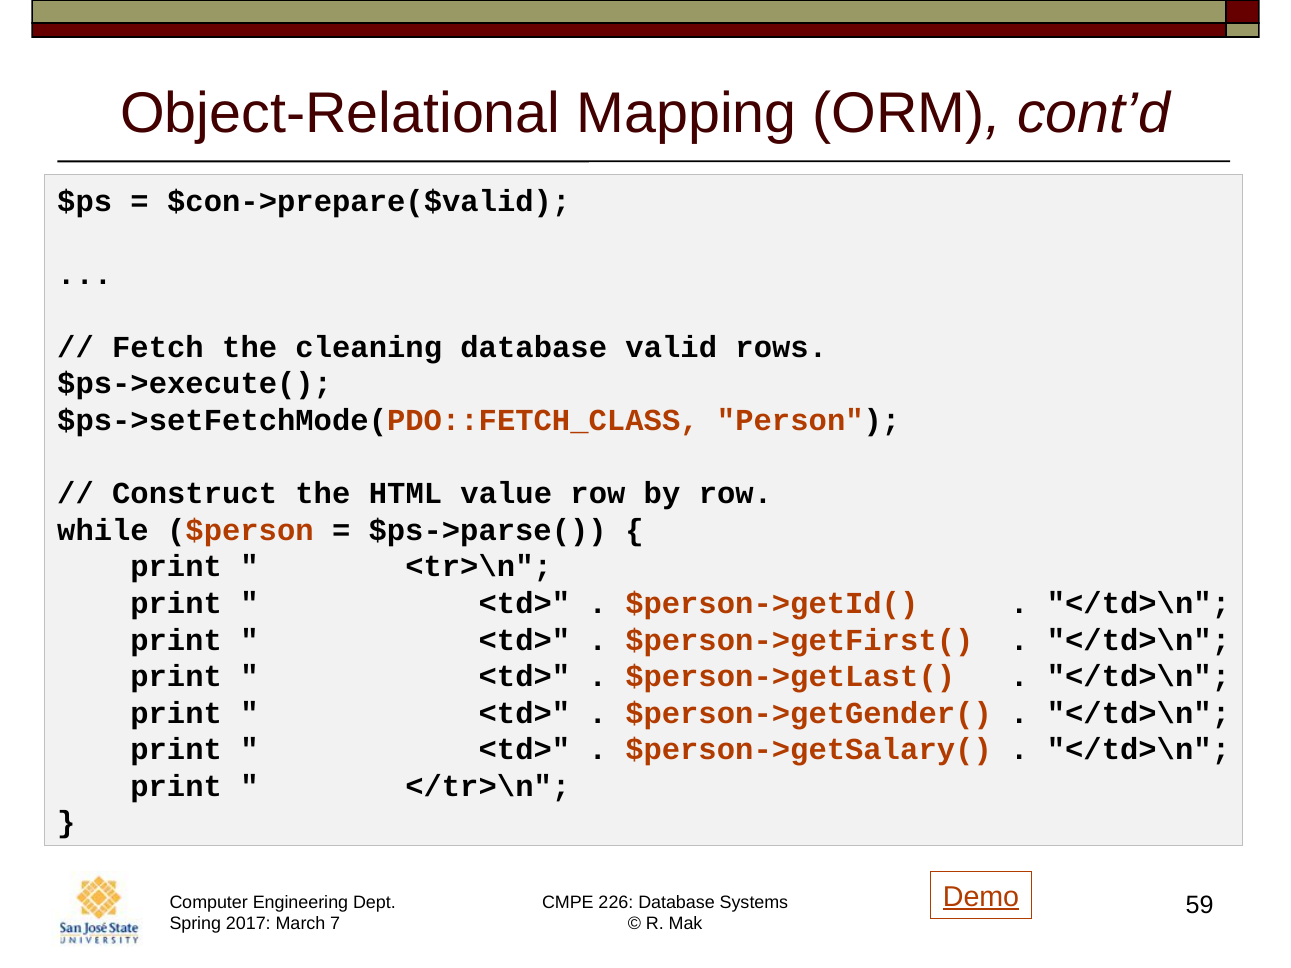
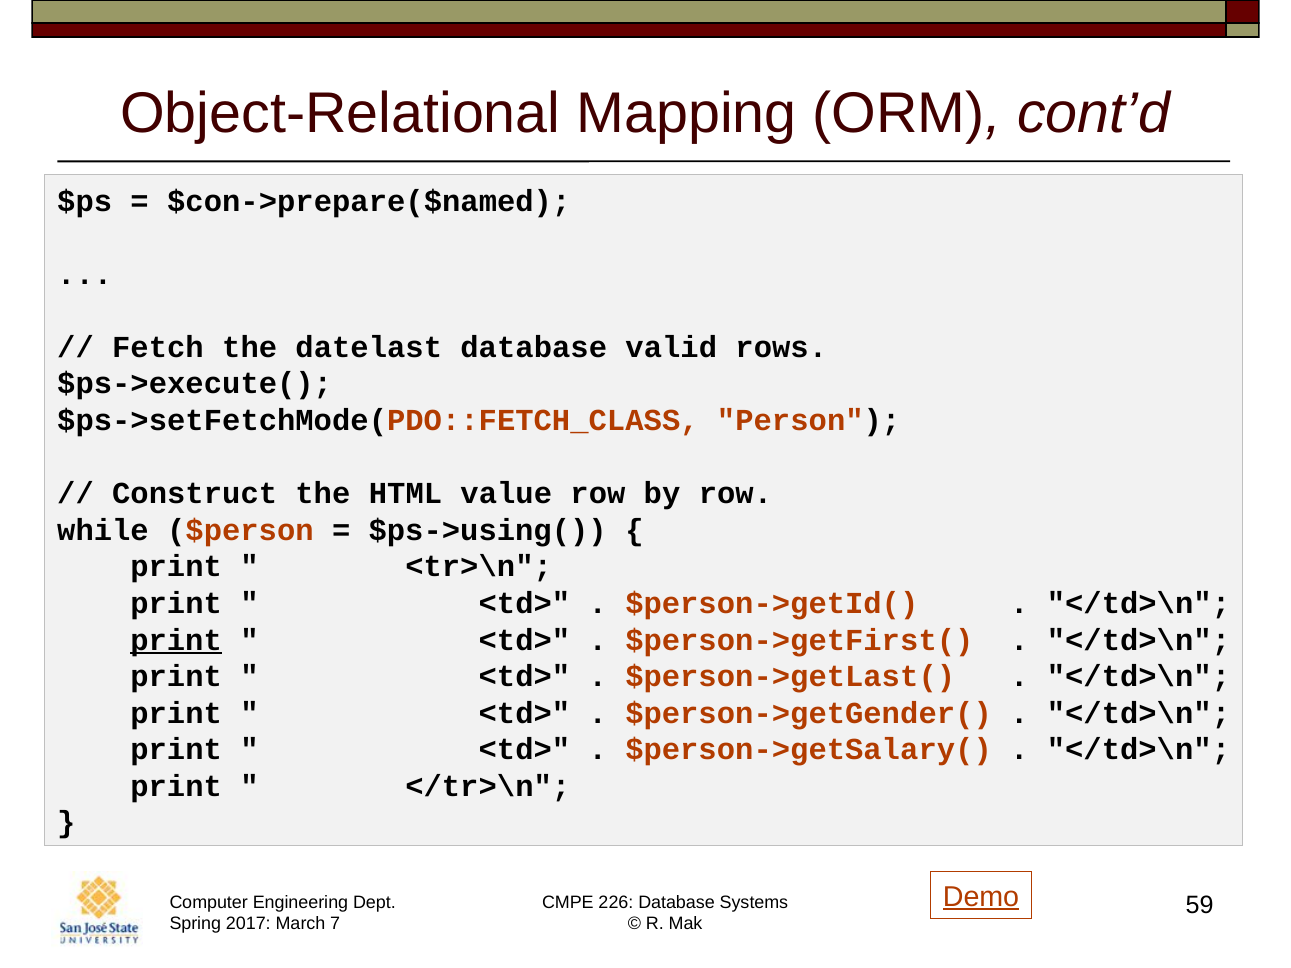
$con->prepare($valid: $con->prepare($valid -> $con->prepare($named
cleaning: cleaning -> datelast
$ps->parse(: $ps->parse( -> $ps->using(
print at (176, 640) underline: none -> present
